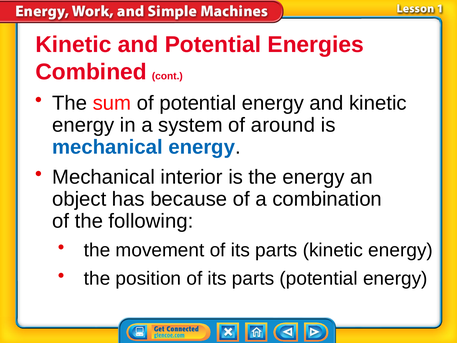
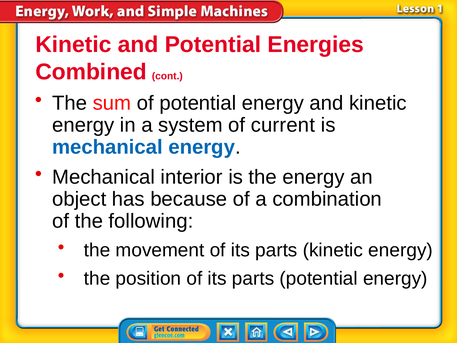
around: around -> current
